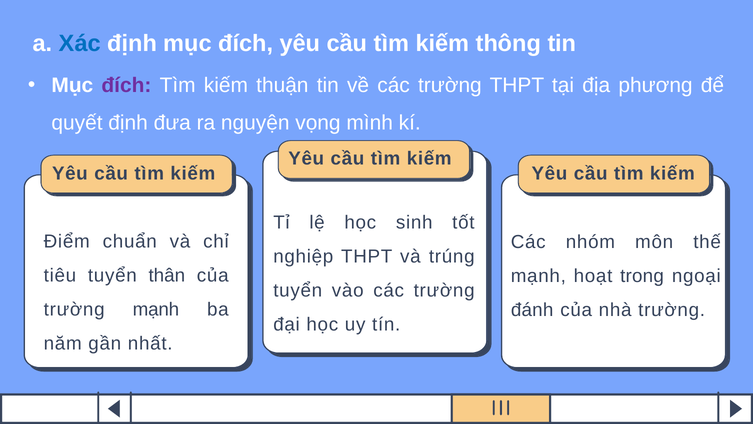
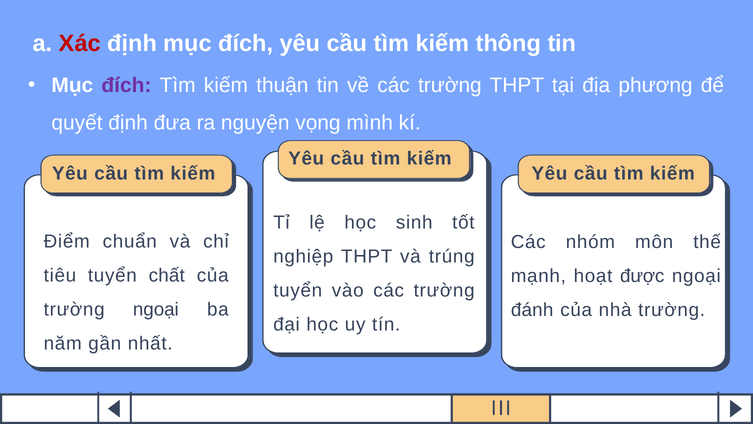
Xác colour: blue -> red
thân: thân -> chất
trong: trong -> được
trường mạnh: mạnh -> ngoại
